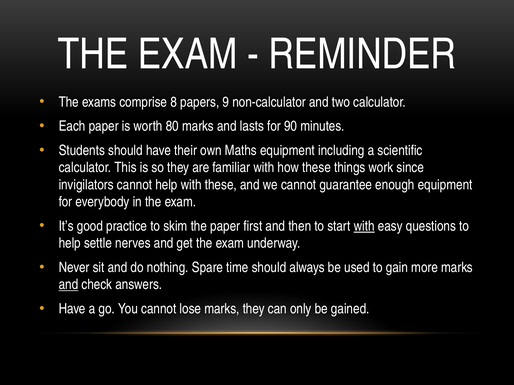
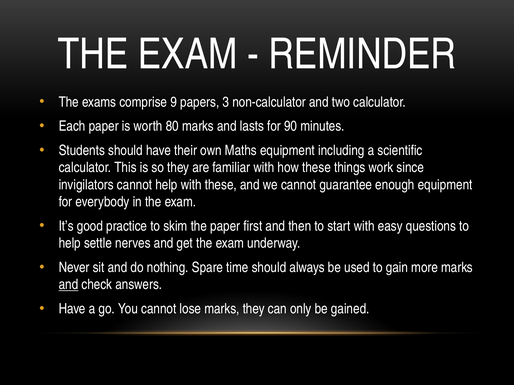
8: 8 -> 9
9: 9 -> 3
with at (364, 226) underline: present -> none
